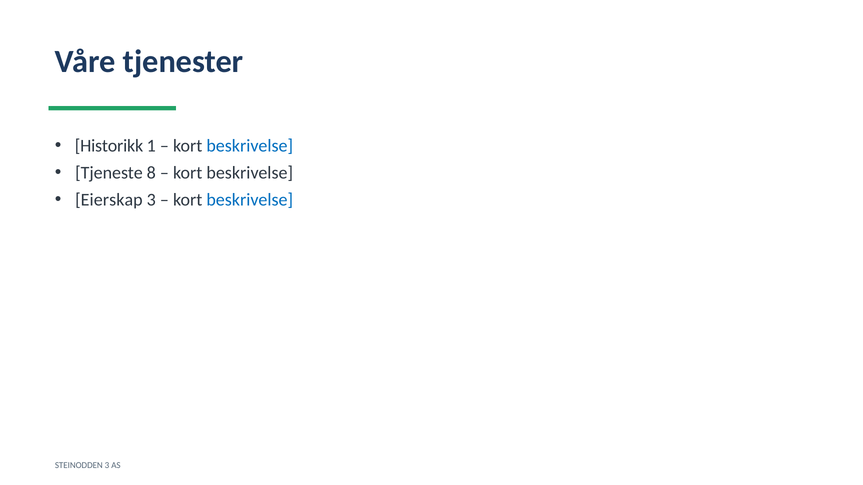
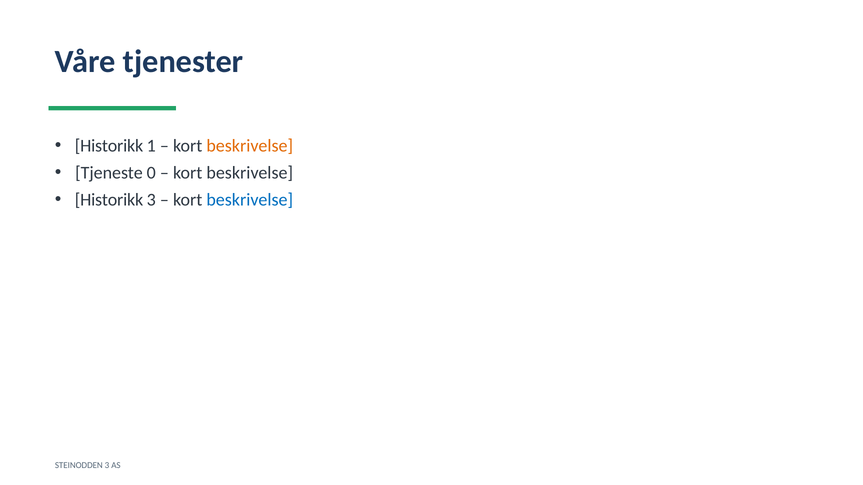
beskrivelse at (250, 146) colour: blue -> orange
8: 8 -> 0
Eierskap at (109, 200): Eierskap -> Historikk
